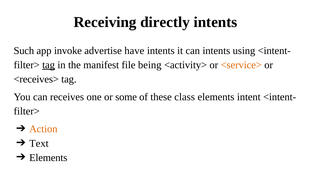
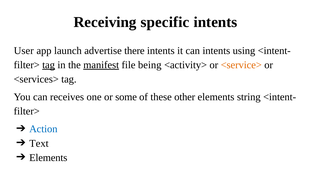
directly: directly -> specific
Such: Such -> User
invoke: invoke -> launch
have: have -> there
manifest underline: none -> present
<receives>: <receives> -> <services>
class: class -> other
intent: intent -> string
Action colour: orange -> blue
